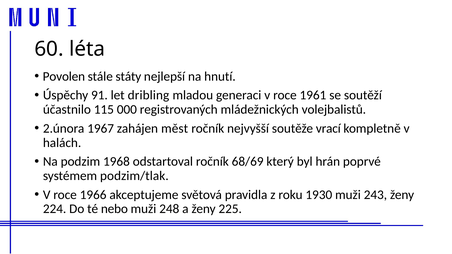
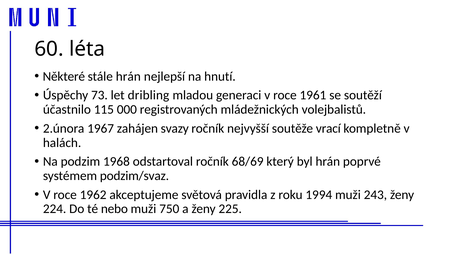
Povolen: Povolen -> Některé
stále státy: státy -> hrán
91: 91 -> 73
měst: měst -> svazy
podzim/tlak: podzim/tlak -> podzim/svaz
1966: 1966 -> 1962
1930: 1930 -> 1994
248: 248 -> 750
